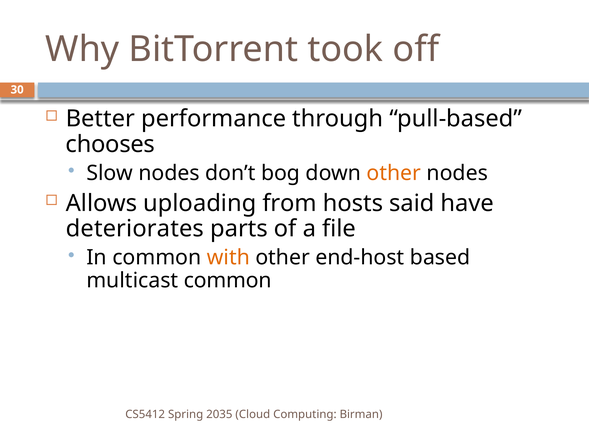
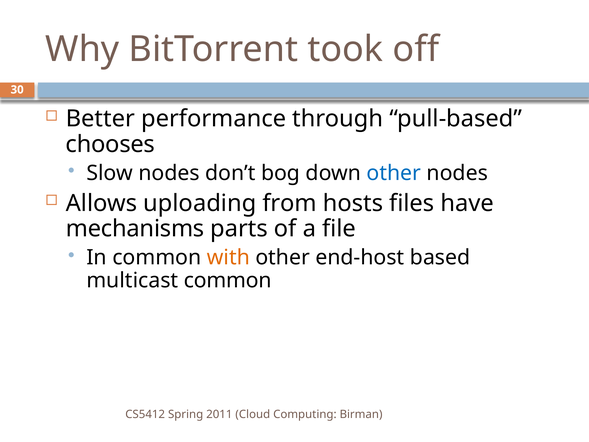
other at (394, 173) colour: orange -> blue
said: said -> files
deteriorates: deteriorates -> mechanisms
2035: 2035 -> 2011
